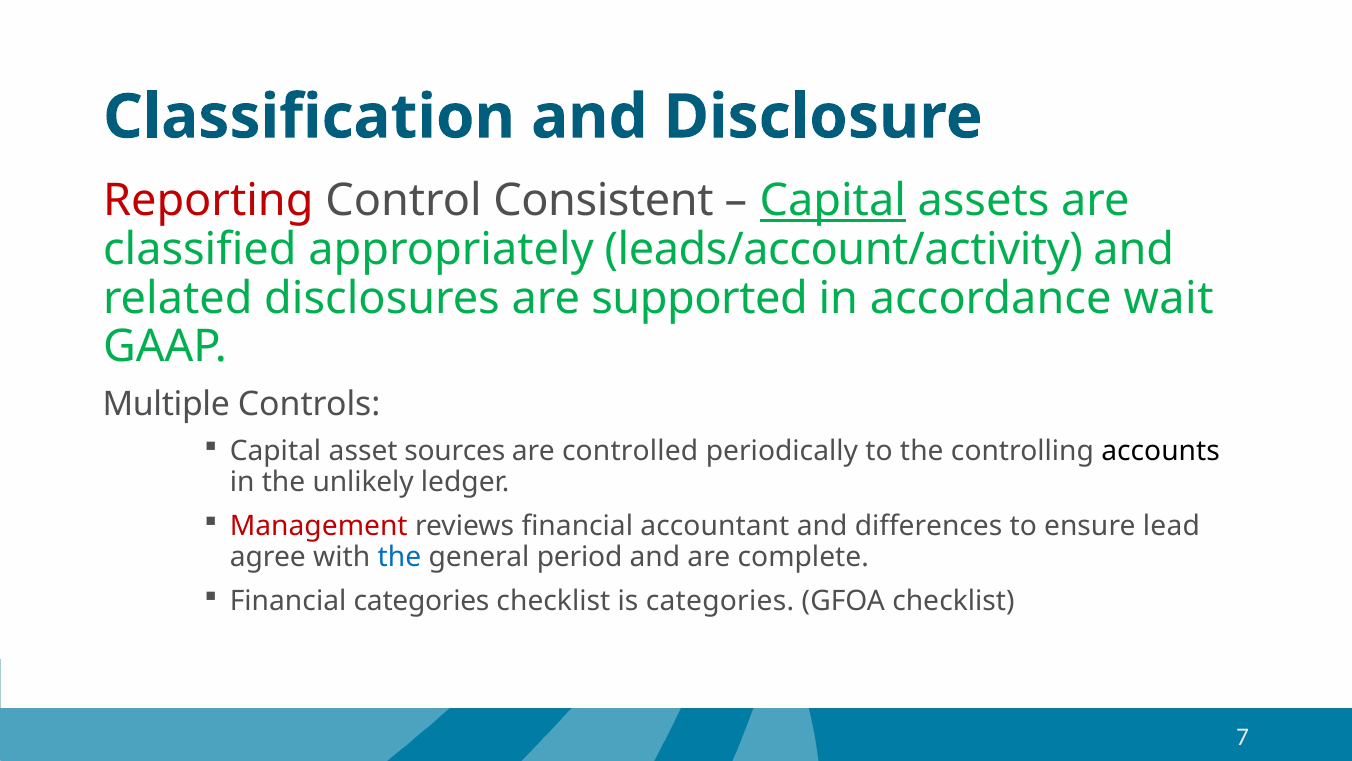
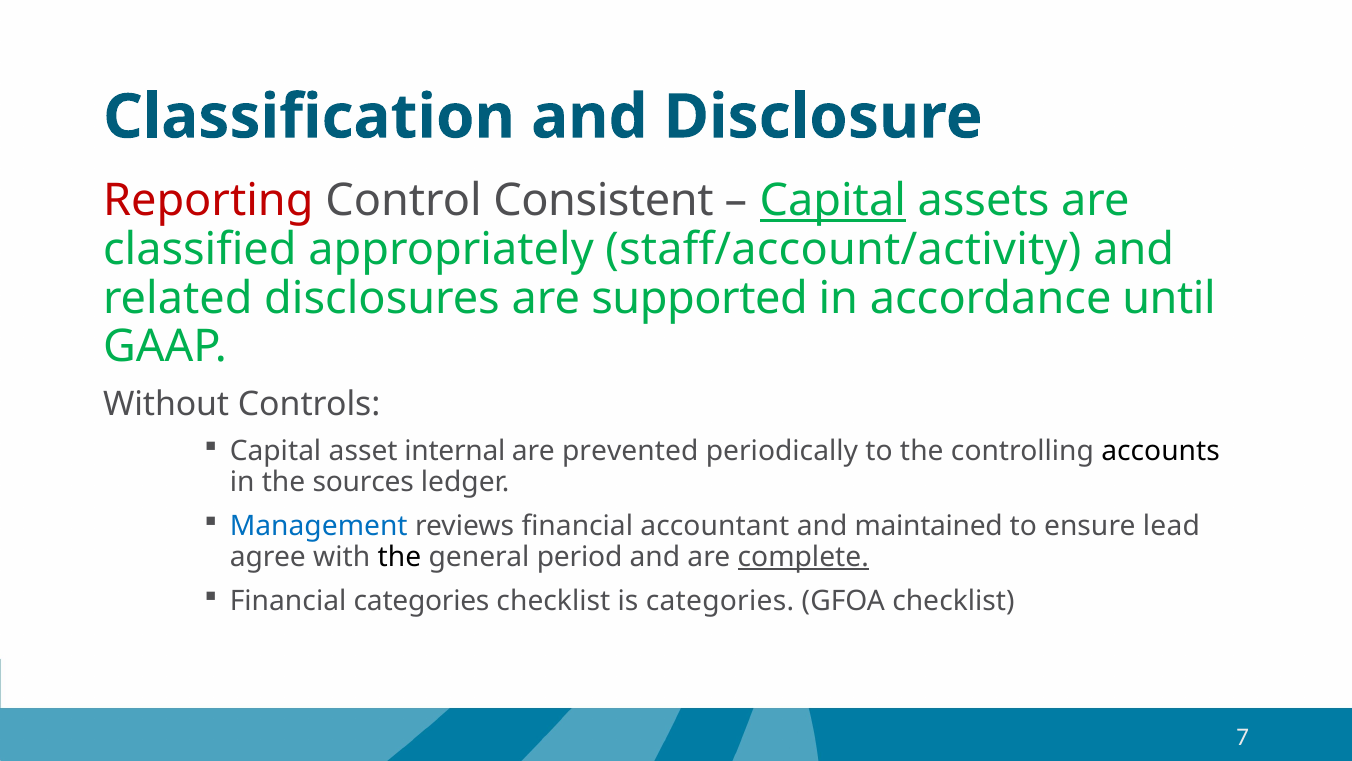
leads/account/activity: leads/account/activity -> staff/account/activity
wait: wait -> until
Multiple: Multiple -> Without
sources: sources -> internal
controlled: controlled -> prevented
unlikely: unlikely -> sources
Management colour: red -> blue
differences: differences -> maintained
the at (399, 557) colour: blue -> black
complete underline: none -> present
